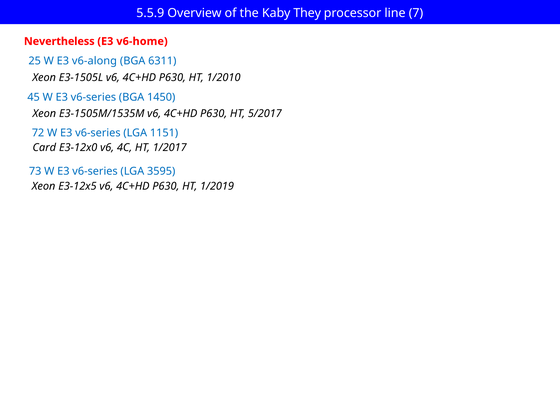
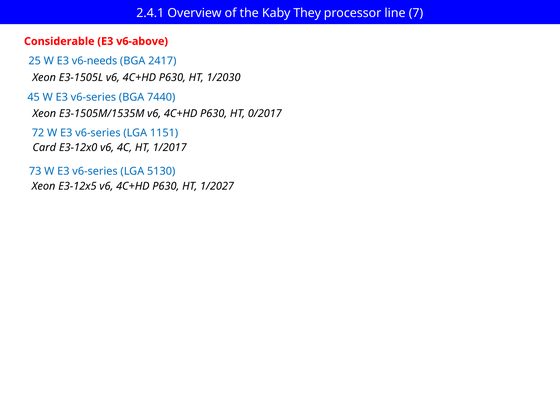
5.5.9: 5.5.9 -> 2.4.1
Nevertheless: Nevertheless -> Considerable
v6-home: v6-home -> v6-above
v6-along: v6-along -> v6-needs
6311: 6311 -> 2417
1/2010: 1/2010 -> 1/2030
1450: 1450 -> 7440
5/2017: 5/2017 -> 0/2017
3595: 3595 -> 5130
1/2019: 1/2019 -> 1/2027
